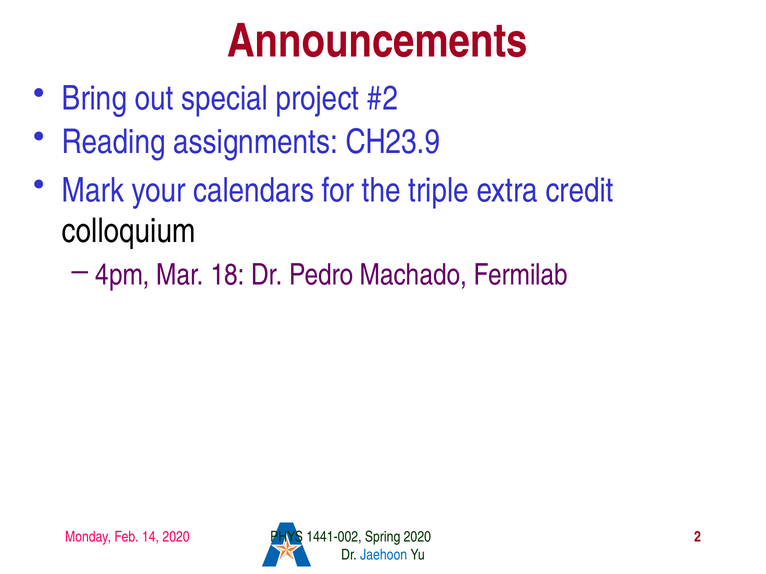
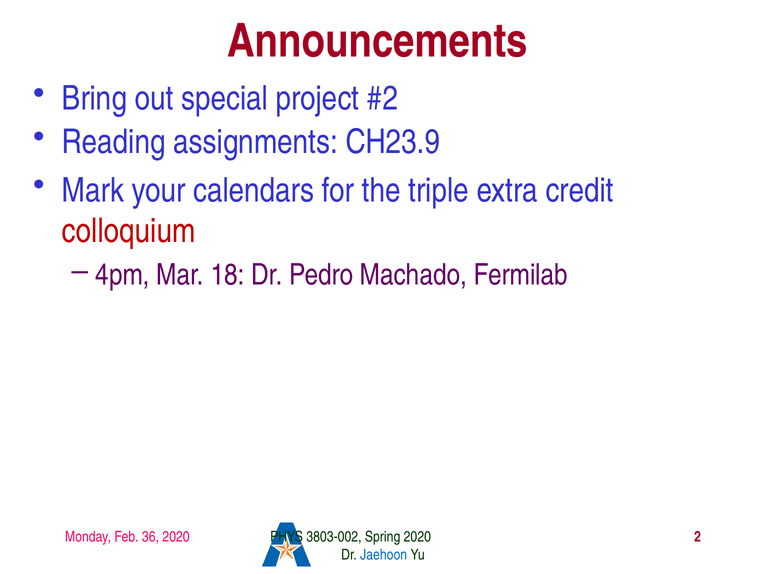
colloquium colour: black -> red
14: 14 -> 36
1441-002: 1441-002 -> 3803-002
